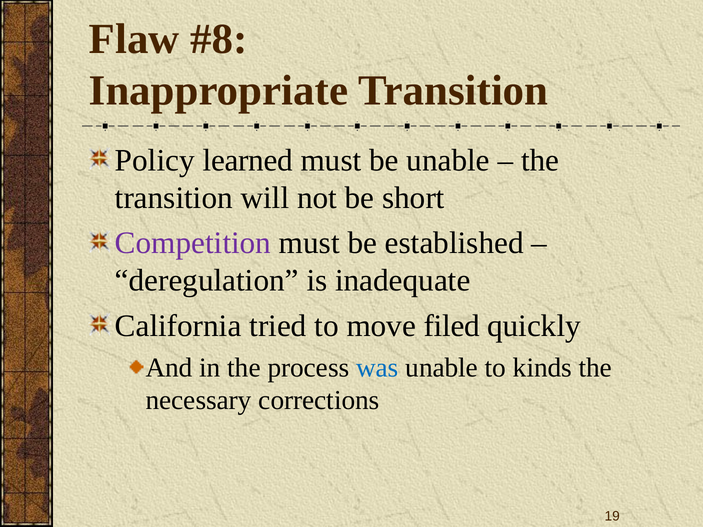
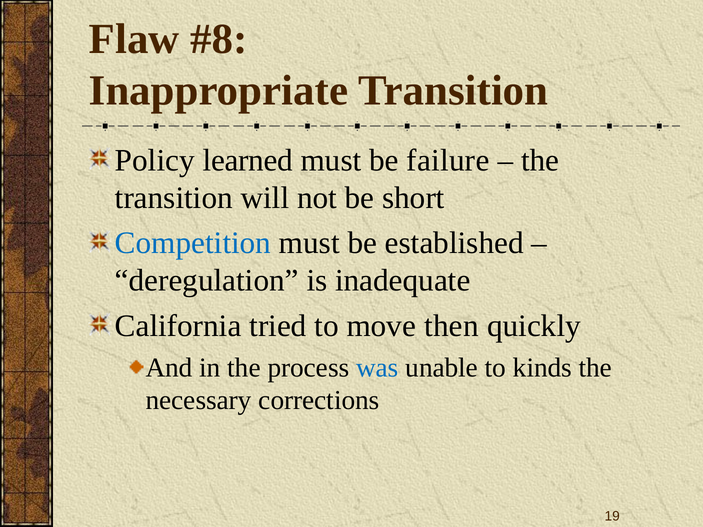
be unable: unable -> failure
Competition colour: purple -> blue
filed: filed -> then
